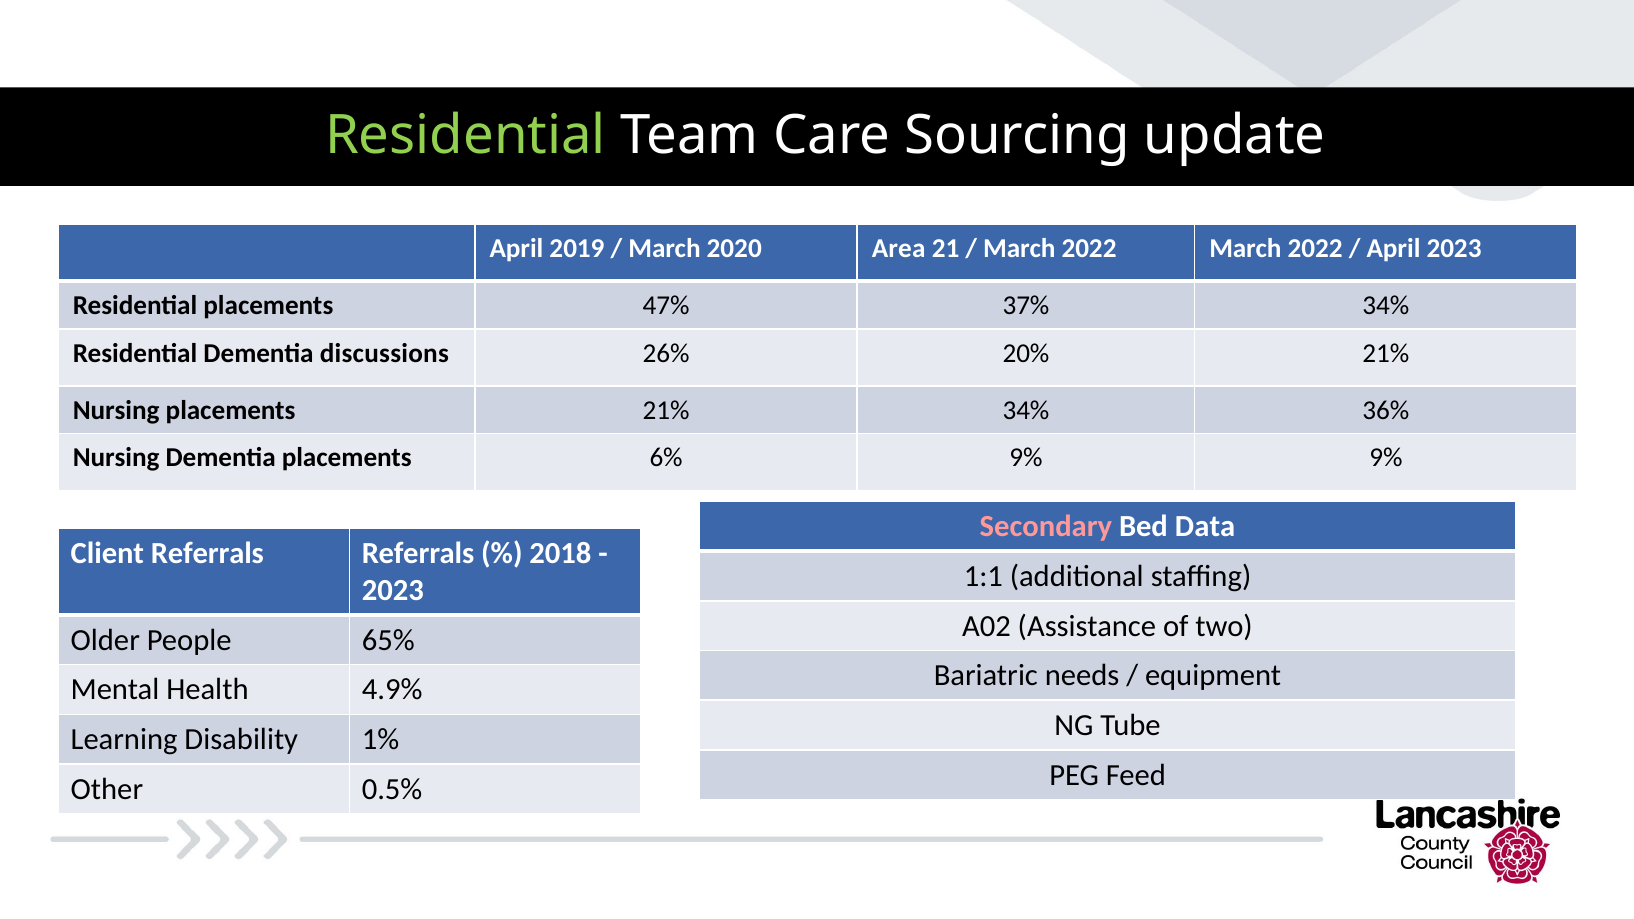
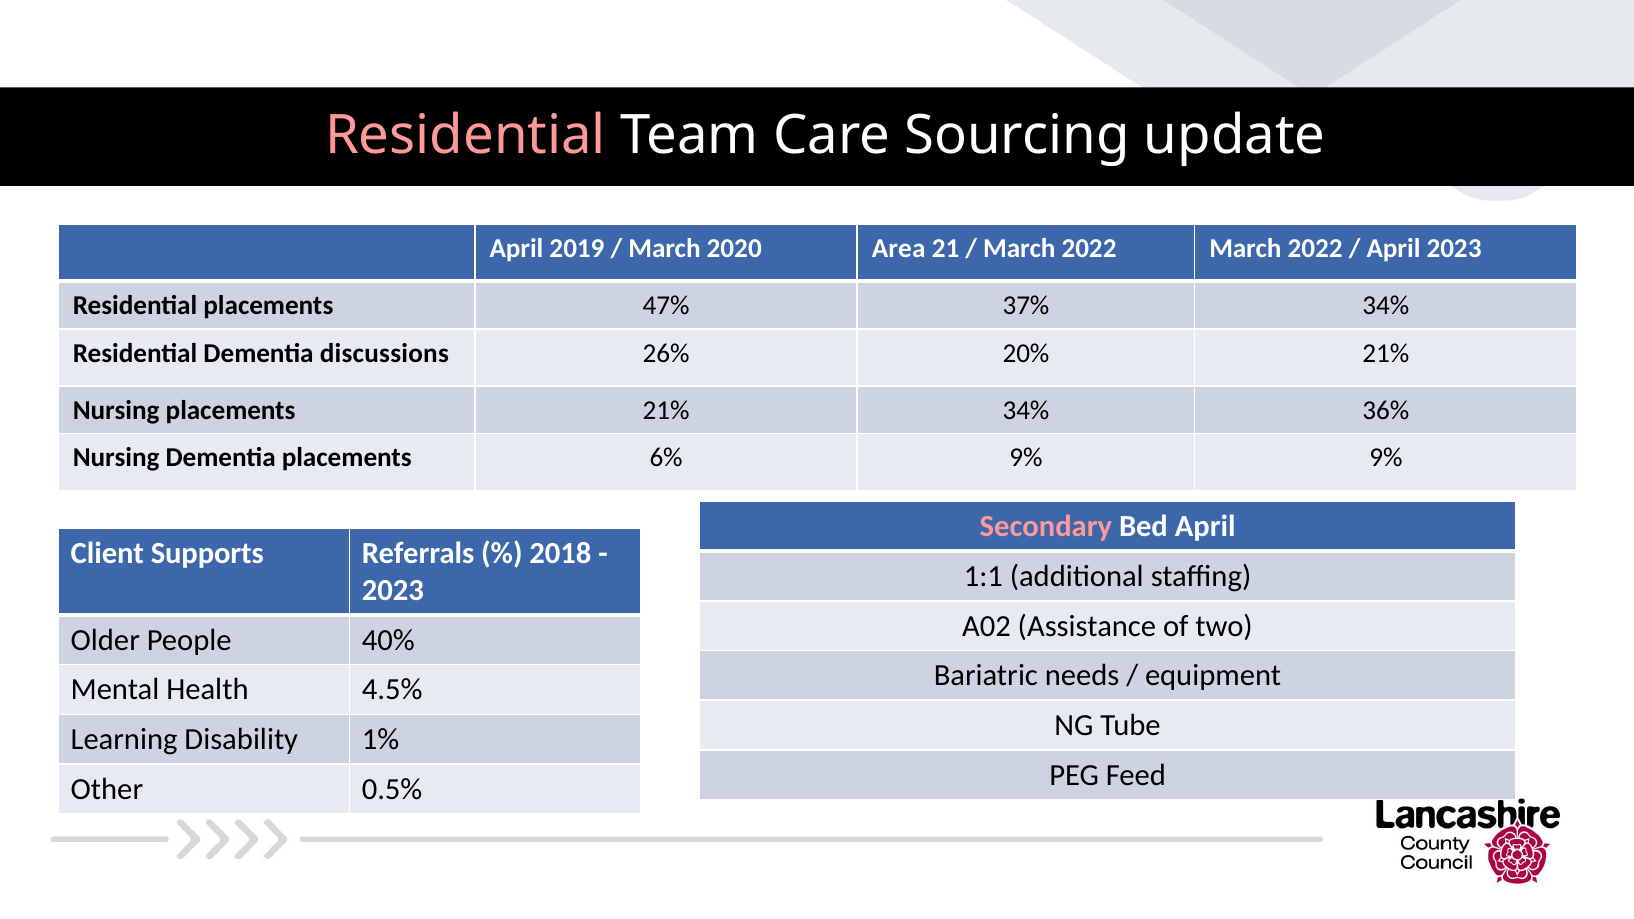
Residential at (466, 136) colour: light green -> pink
Bed Data: Data -> April
Client Referrals: Referrals -> Supports
65%: 65% -> 40%
4.9%: 4.9% -> 4.5%
